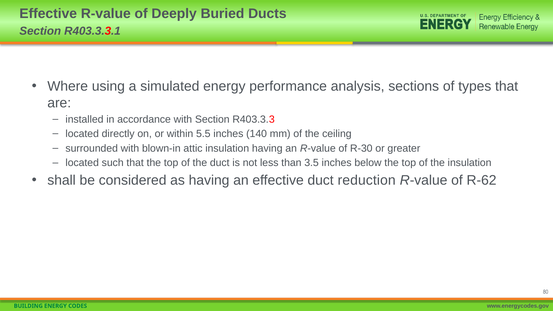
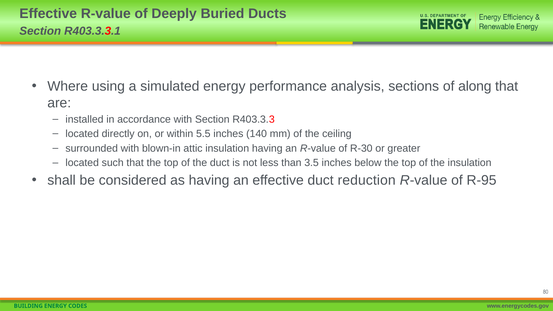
types: types -> along
R-62: R-62 -> R-95
